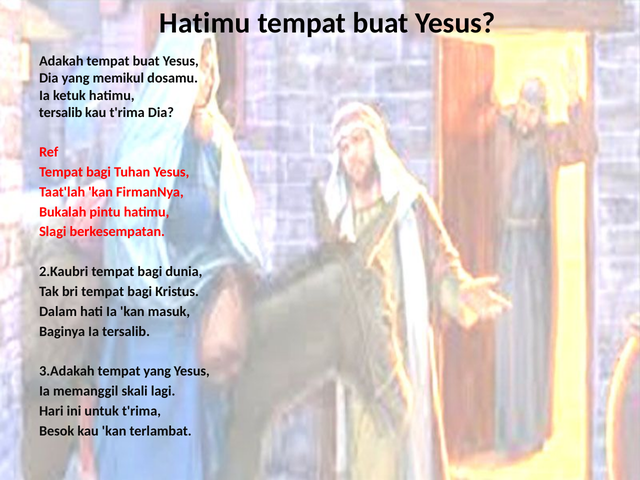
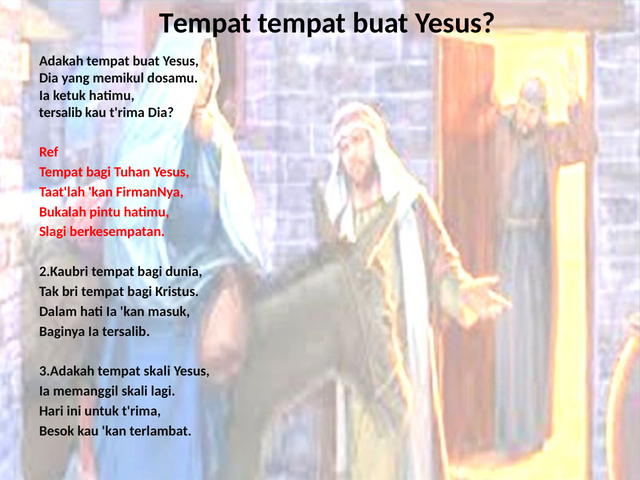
Hatimu at (205, 23): Hatimu -> Tempat
tempat yang: yang -> skali
